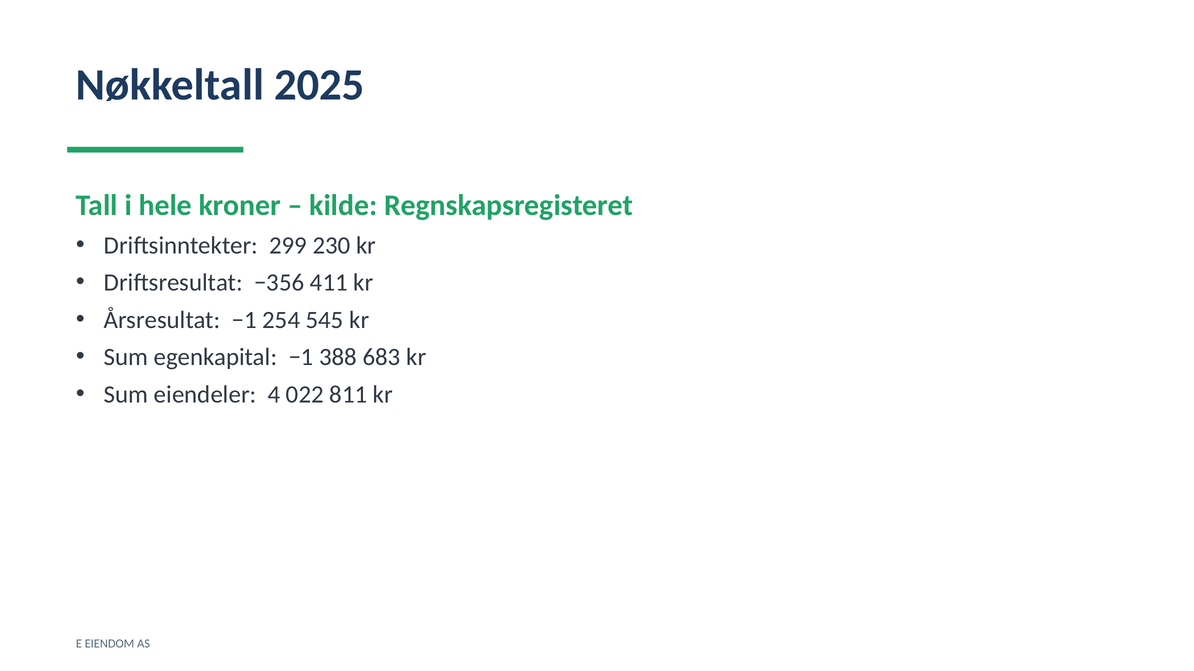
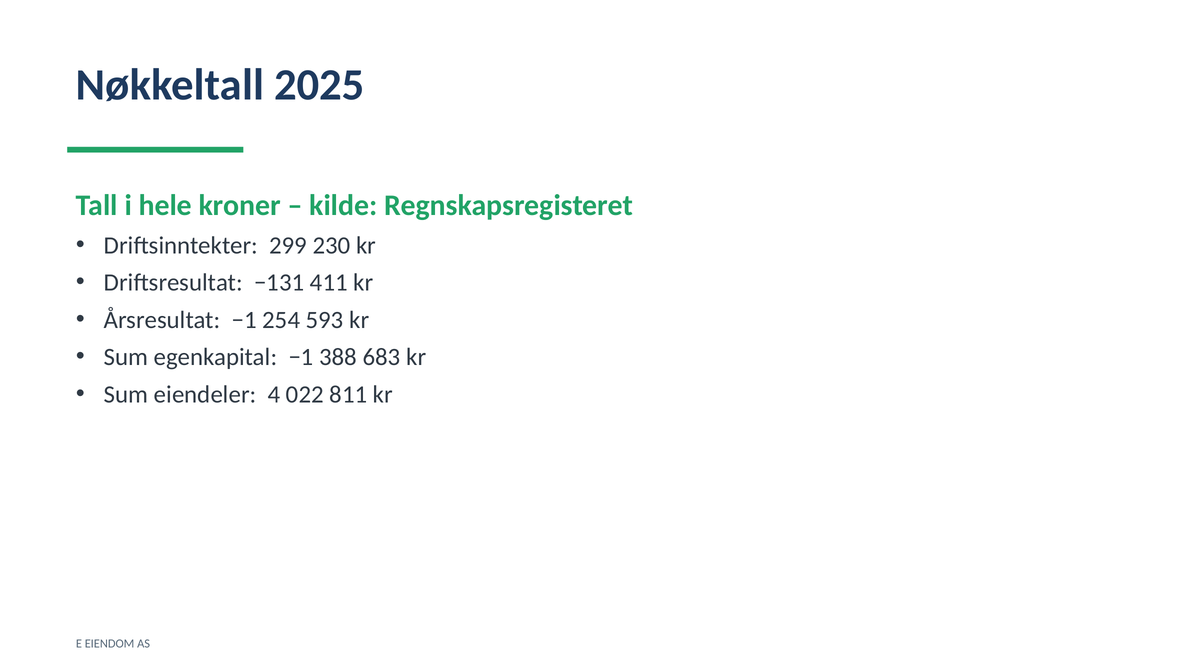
−356: −356 -> −131
545: 545 -> 593
